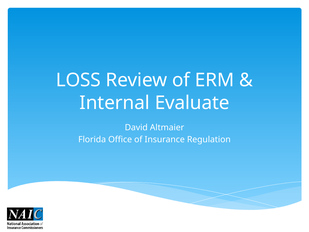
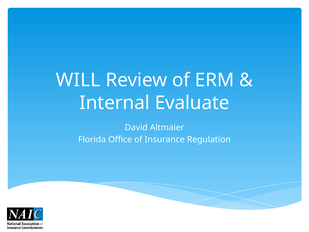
LOSS: LOSS -> WILL
